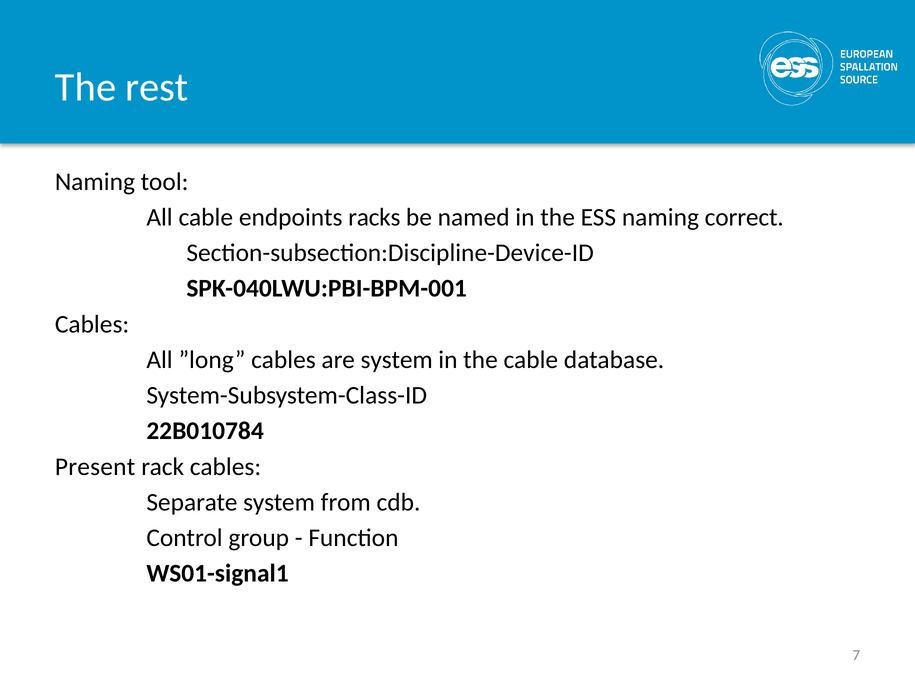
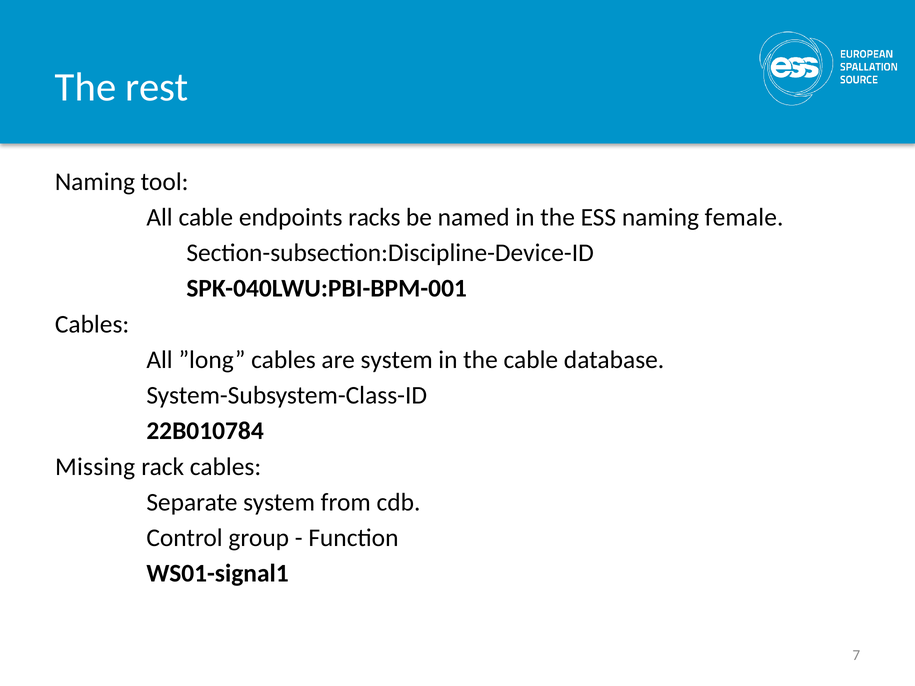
correct: correct -> female
Present: Present -> Missing
